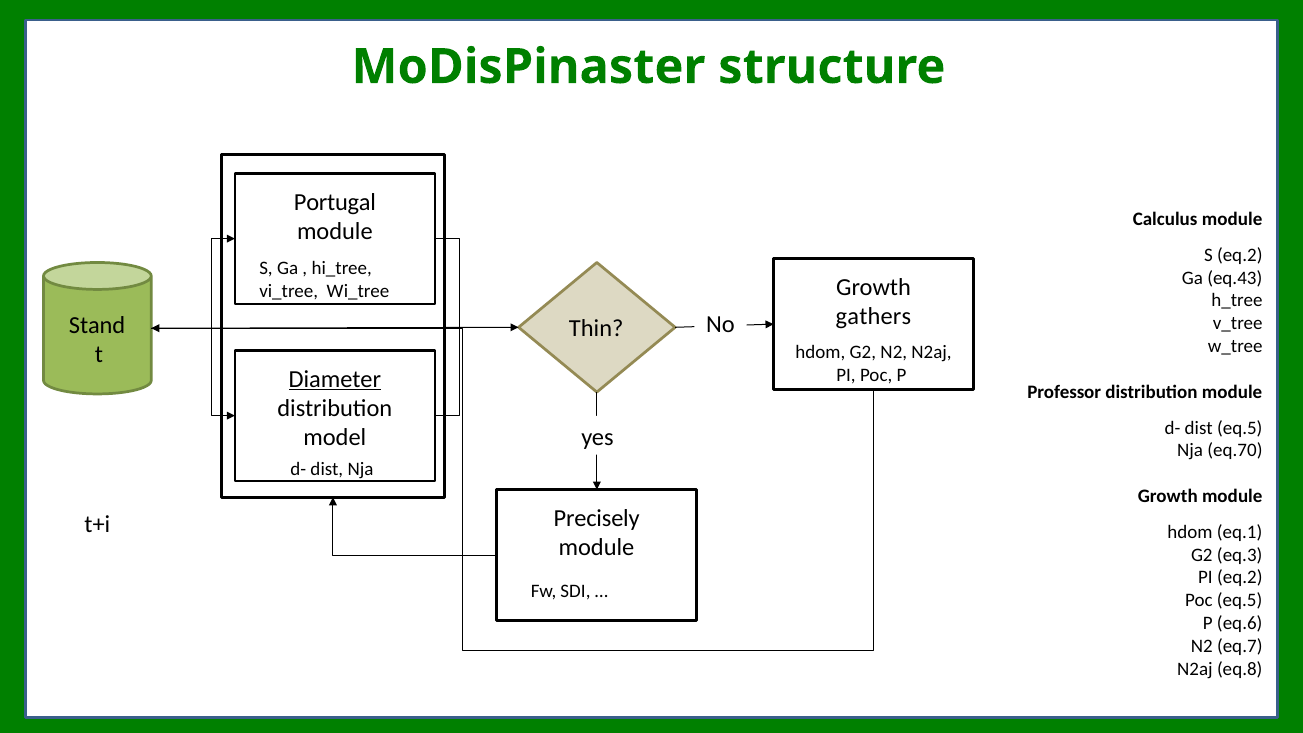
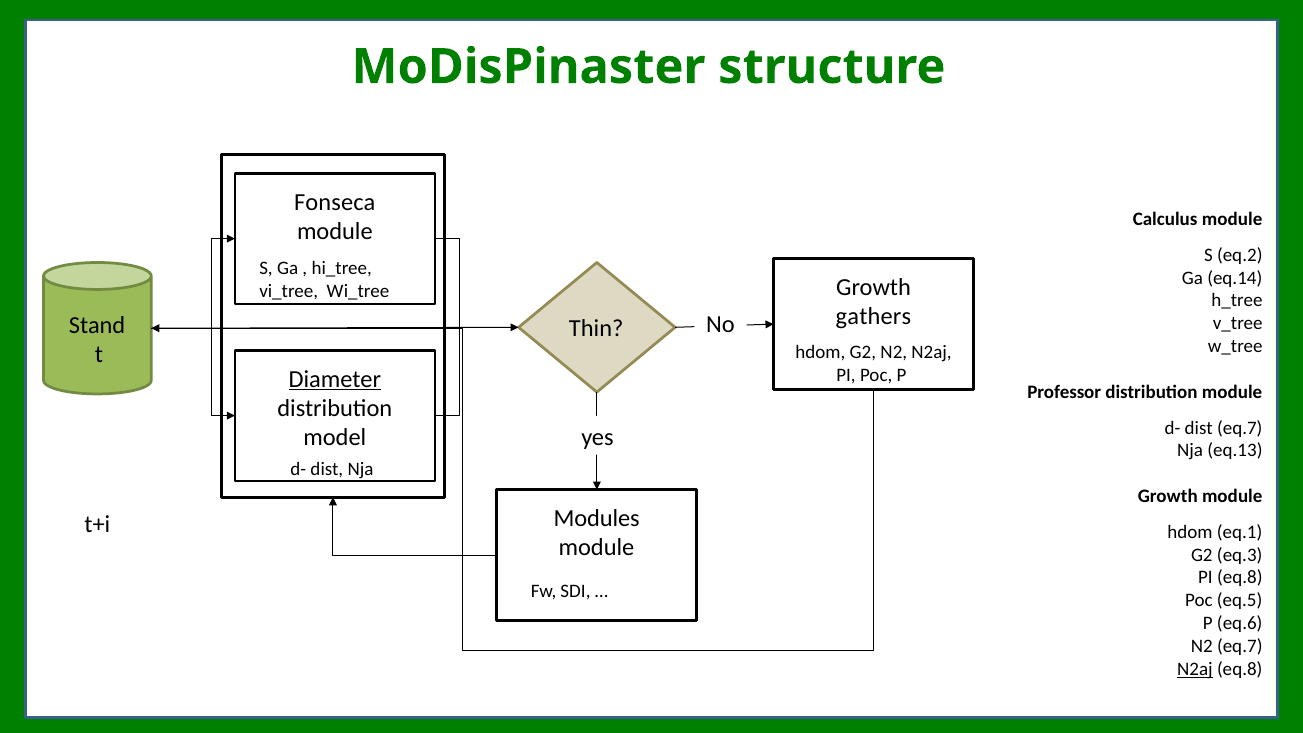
Portugal: Portugal -> Fonseca
eq.43: eq.43 -> eq.14
dist eq.5: eq.5 -> eq.7
eq.70: eq.70 -> eq.13
Precisely: Precisely -> Modules
PI eq.2: eq.2 -> eq.8
N2aj at (1195, 669) underline: none -> present
